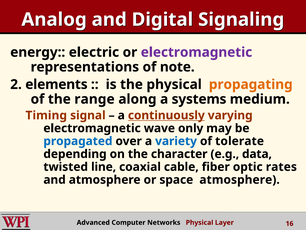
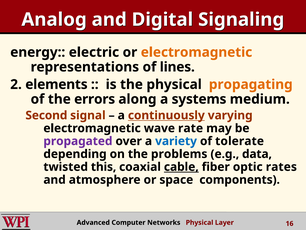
electromagnetic at (196, 52) colour: purple -> orange
note: note -> lines
range: range -> errors
Timing: Timing -> Second
only: only -> rate
propagated colour: blue -> purple
character: character -> problems
line: line -> this
cable underline: none -> present
space atmosphere: atmosphere -> components
